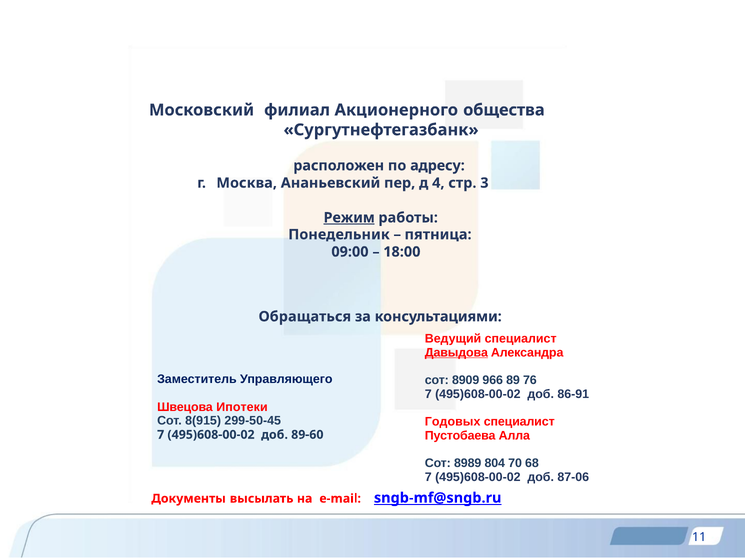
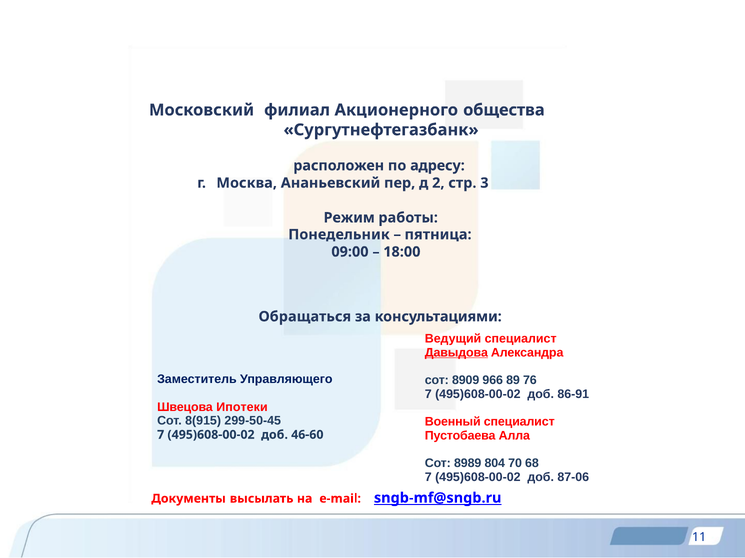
4: 4 -> 2
Режим underline: present -> none
Годовых: Годовых -> Военный
89-60: 89-60 -> 46-60
